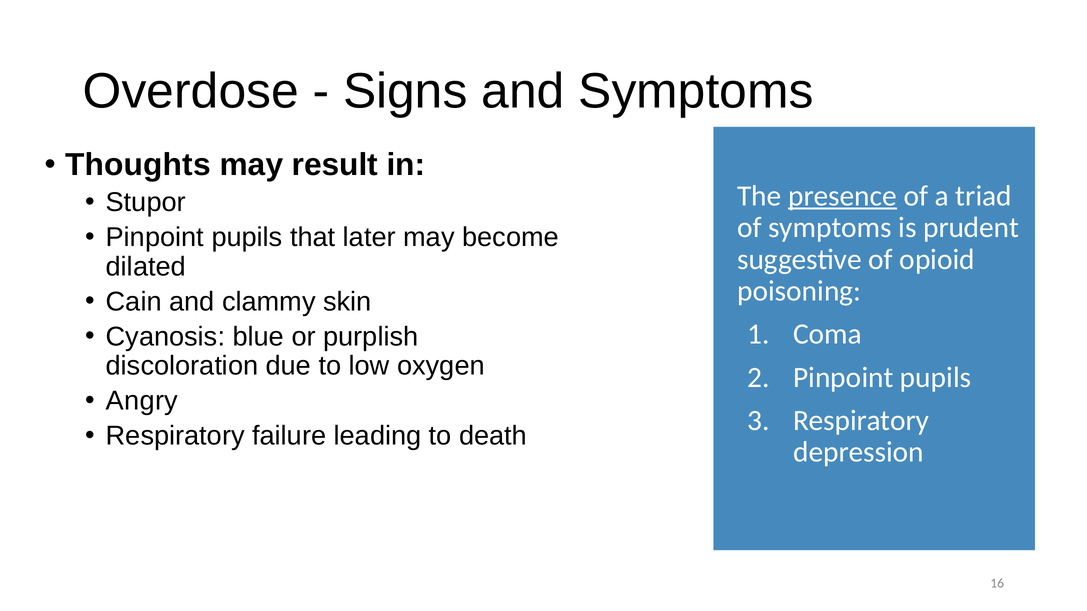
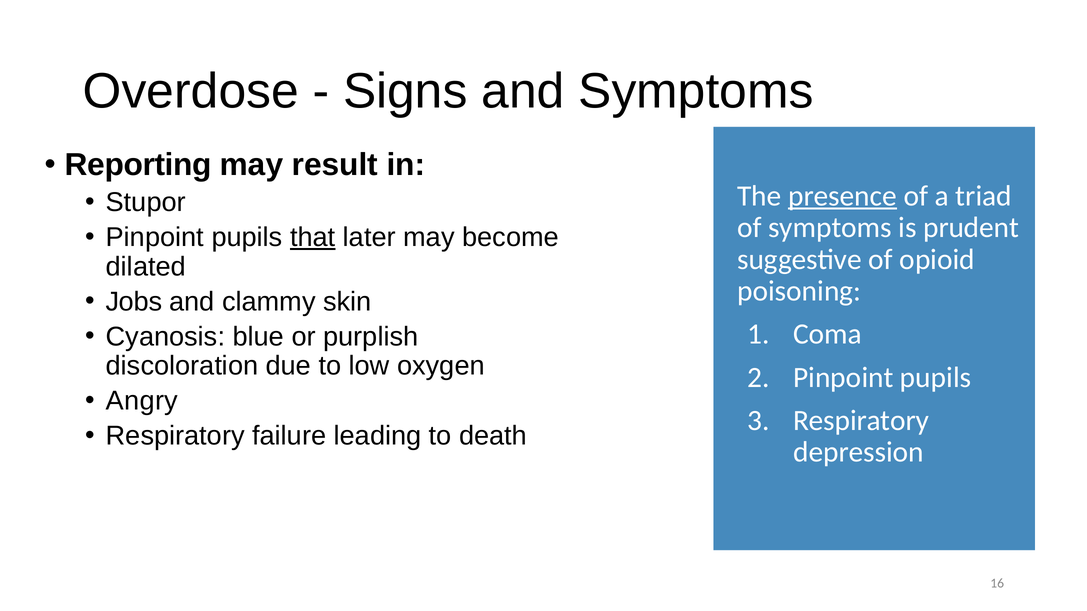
Thoughts: Thoughts -> Reporting
that underline: none -> present
Cain: Cain -> Jobs
